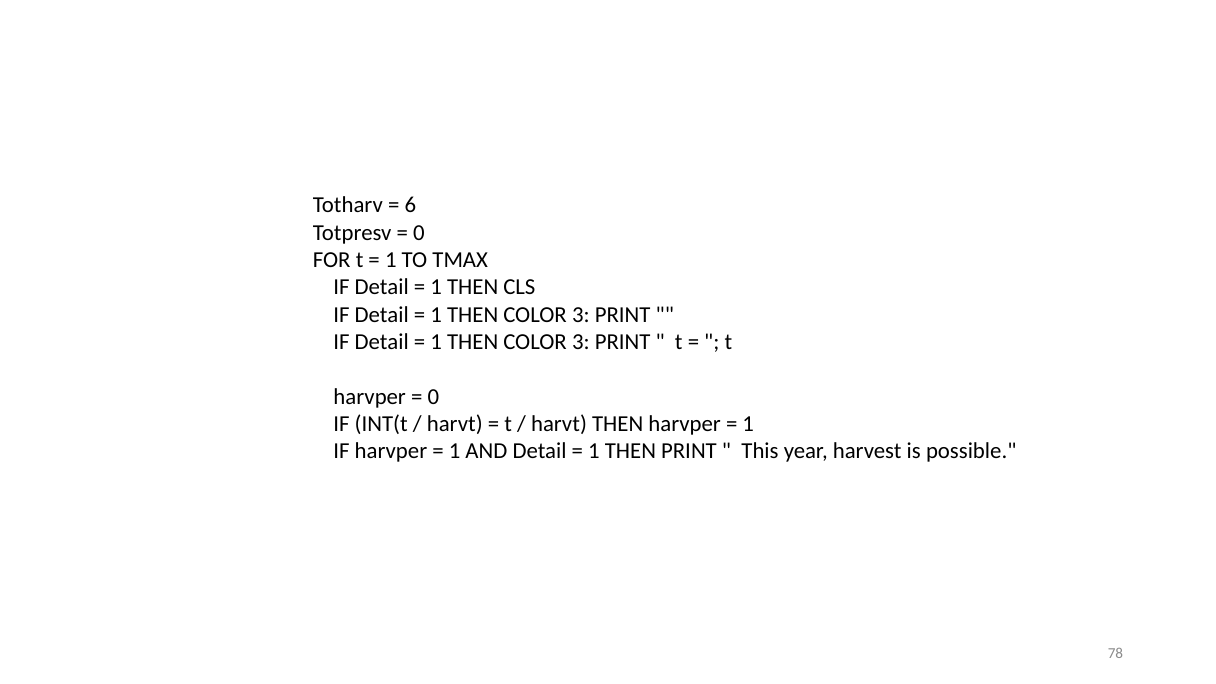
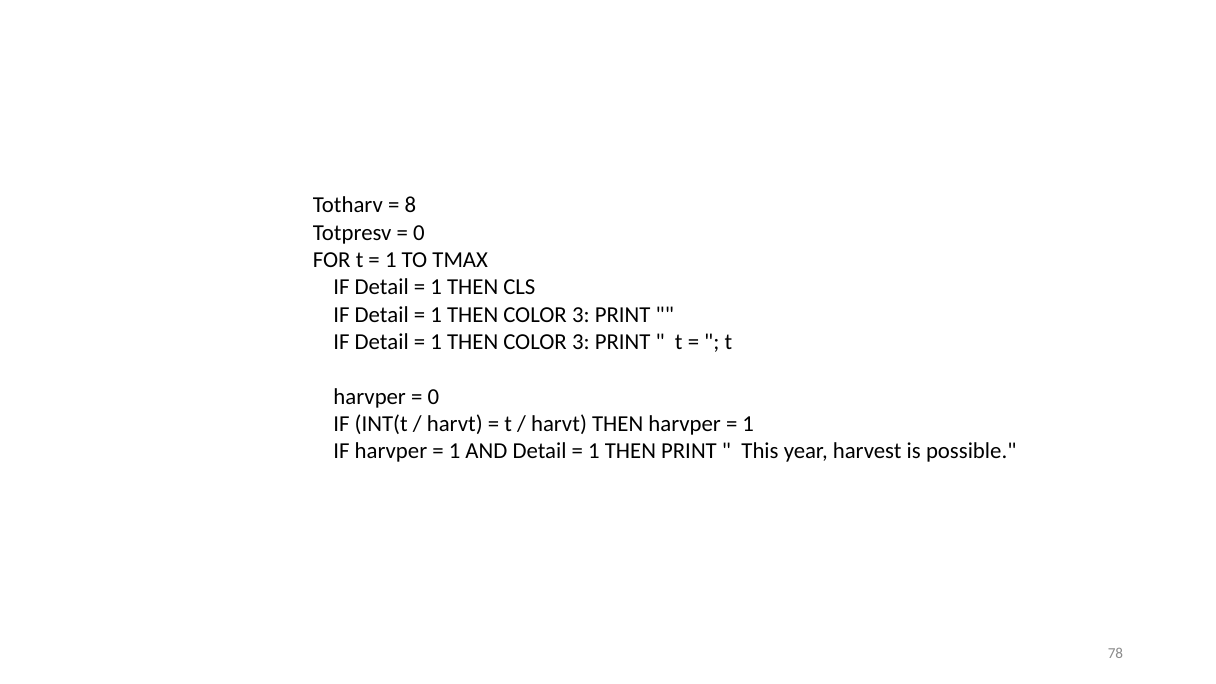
6: 6 -> 8
